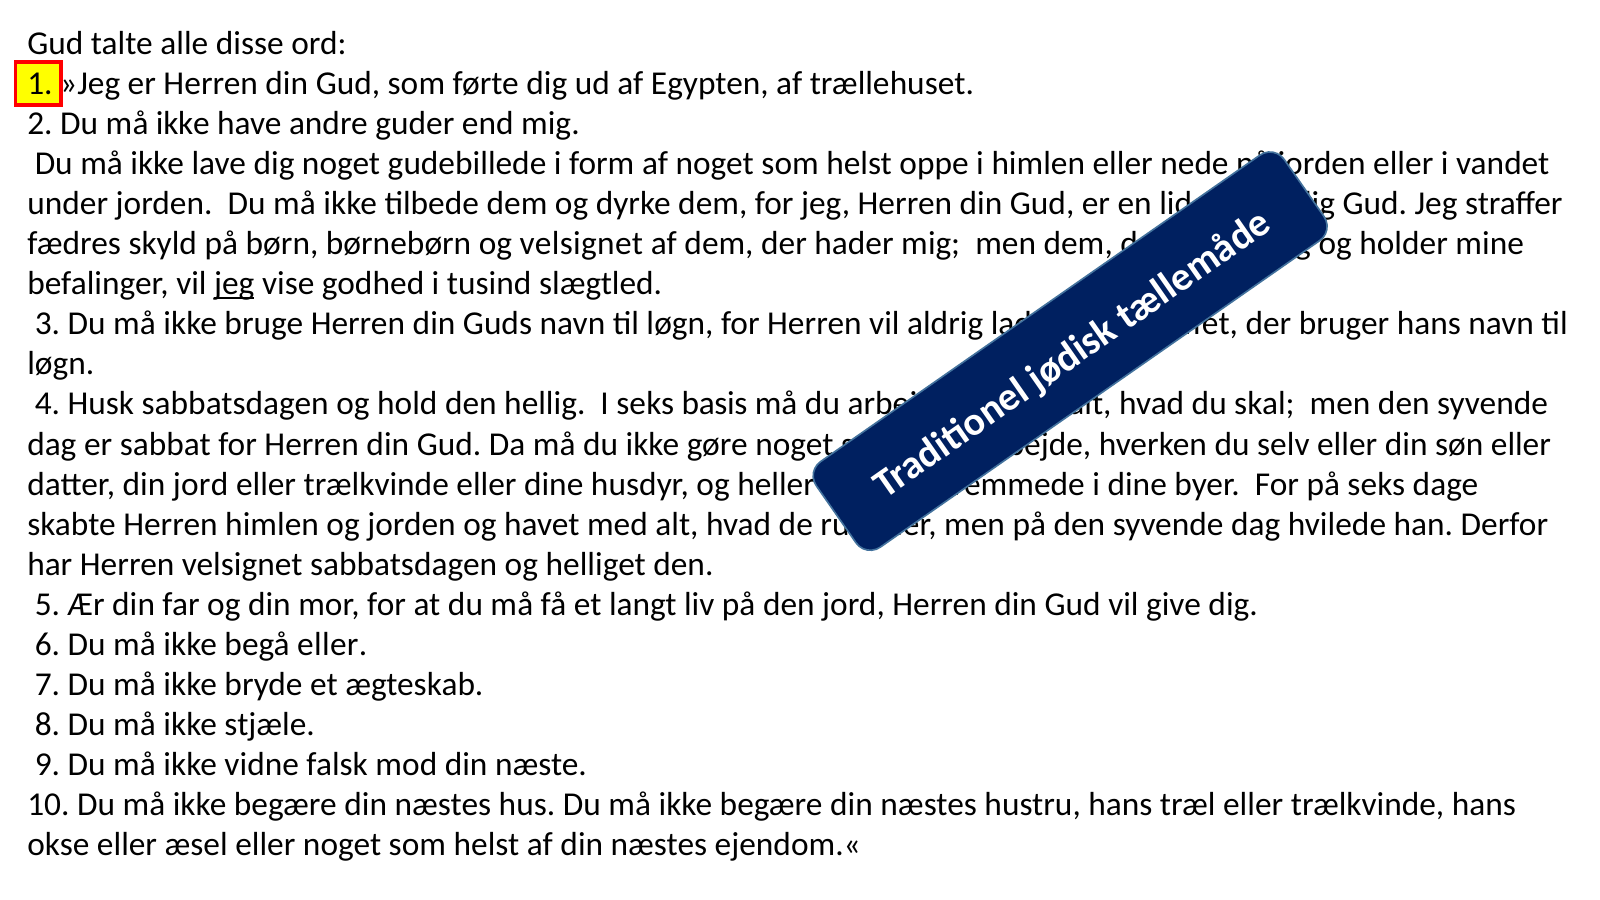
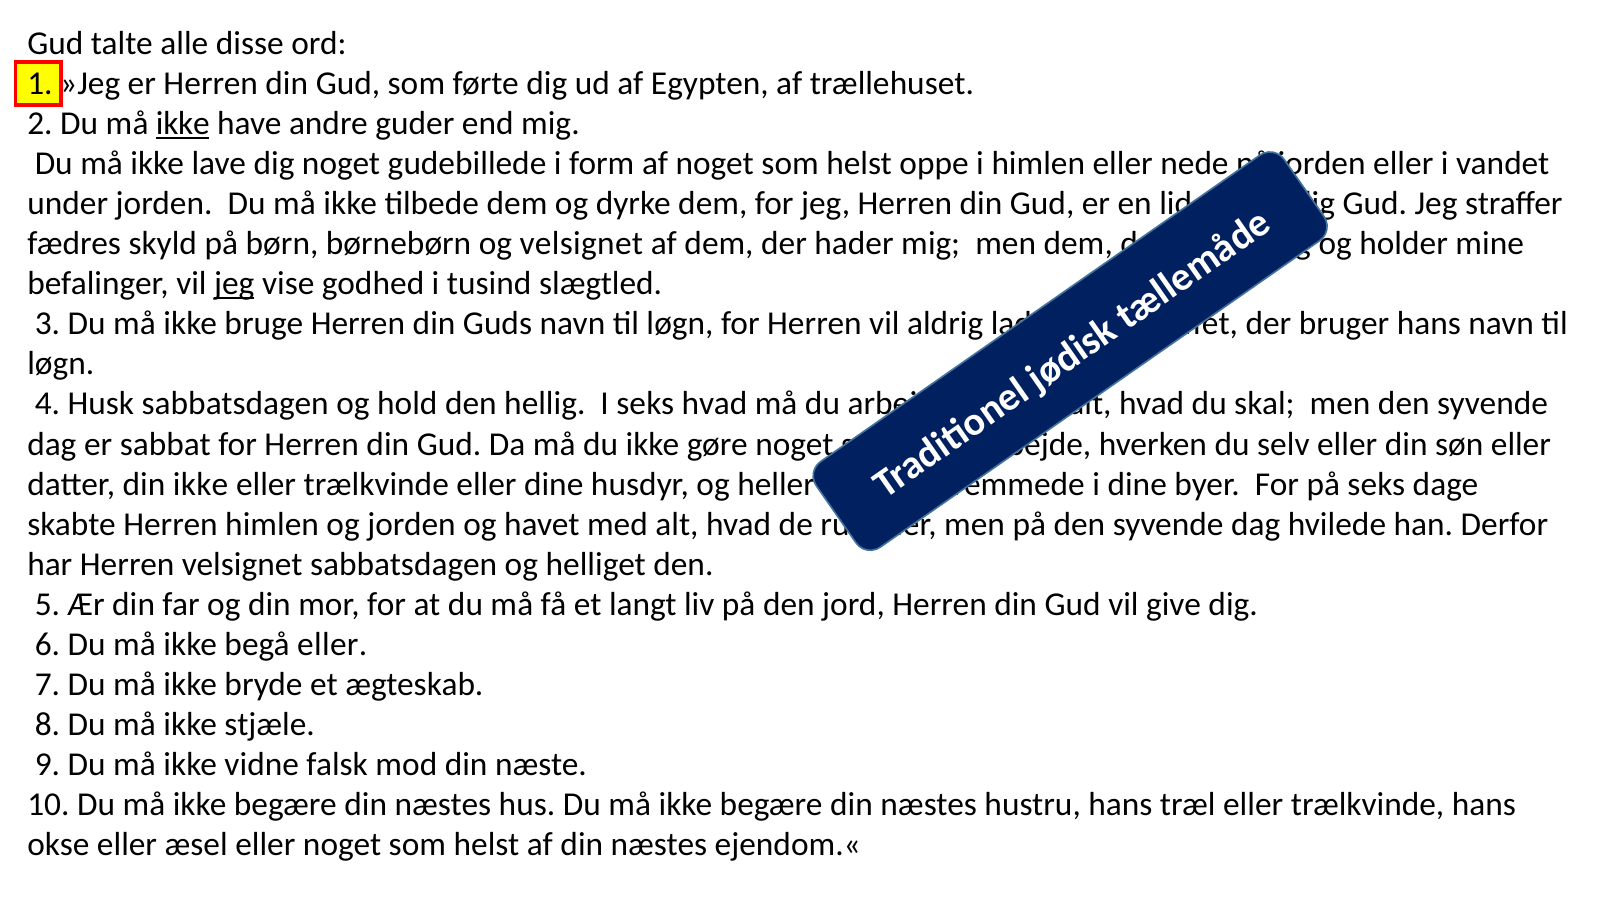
ikke at (183, 124) underline: none -> present
seks basis: basis -> hvad
din jord: jord -> ikke
